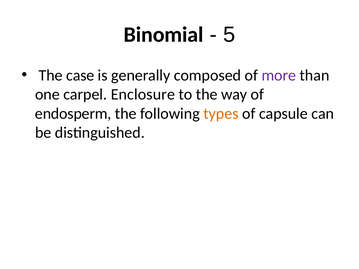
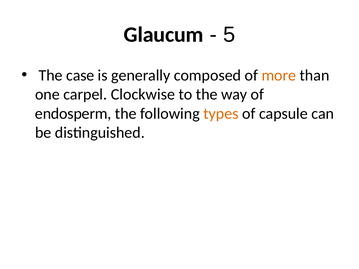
Binomial: Binomial -> Glaucum
more colour: purple -> orange
Enclosure: Enclosure -> Clockwise
